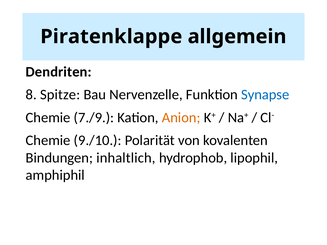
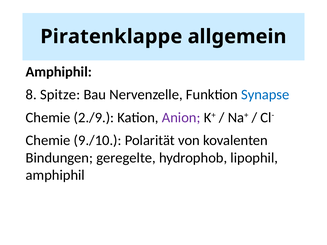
Dendriten at (59, 72): Dendriten -> Amphiphil
7./9: 7./9 -> 2./9
Anion colour: orange -> purple
inhaltlich: inhaltlich -> geregelte
